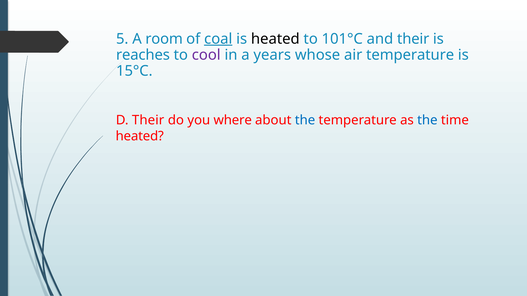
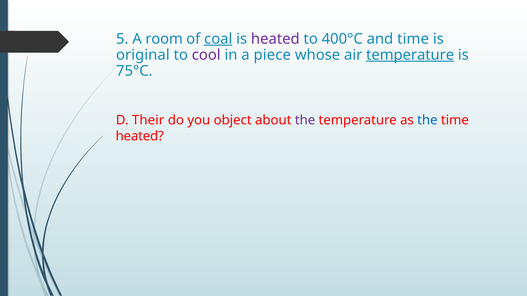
heated at (275, 39) colour: black -> purple
101°C: 101°C -> 400°C
and their: their -> time
reaches: reaches -> original
years: years -> piece
temperature at (410, 55) underline: none -> present
15°C: 15°C -> 75°C
where: where -> object
the at (305, 120) colour: blue -> purple
